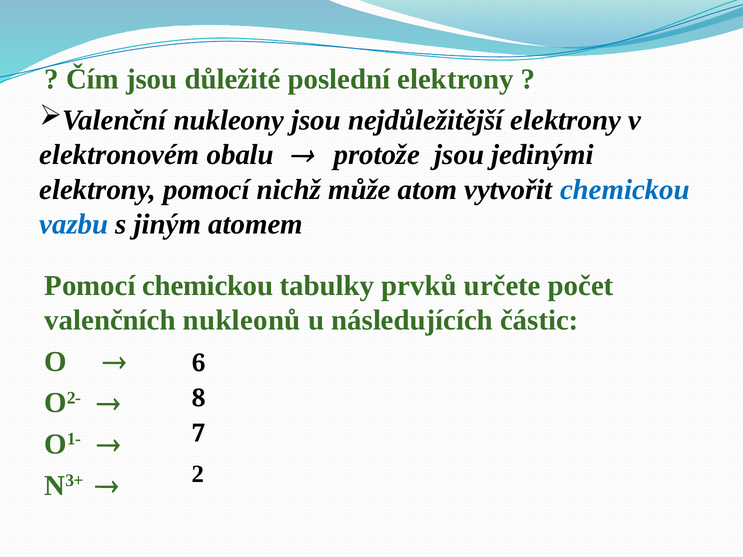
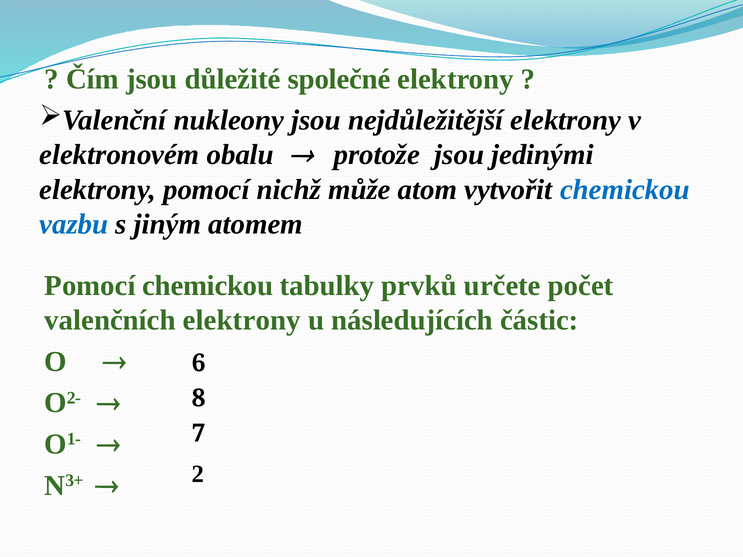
poslední: poslední -> společné
valenčních nukleonů: nukleonů -> elektrony
